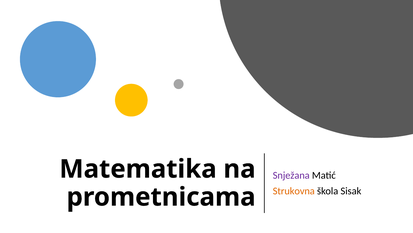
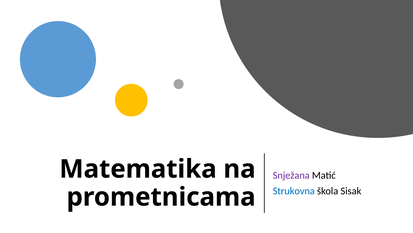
Strukovna colour: orange -> blue
